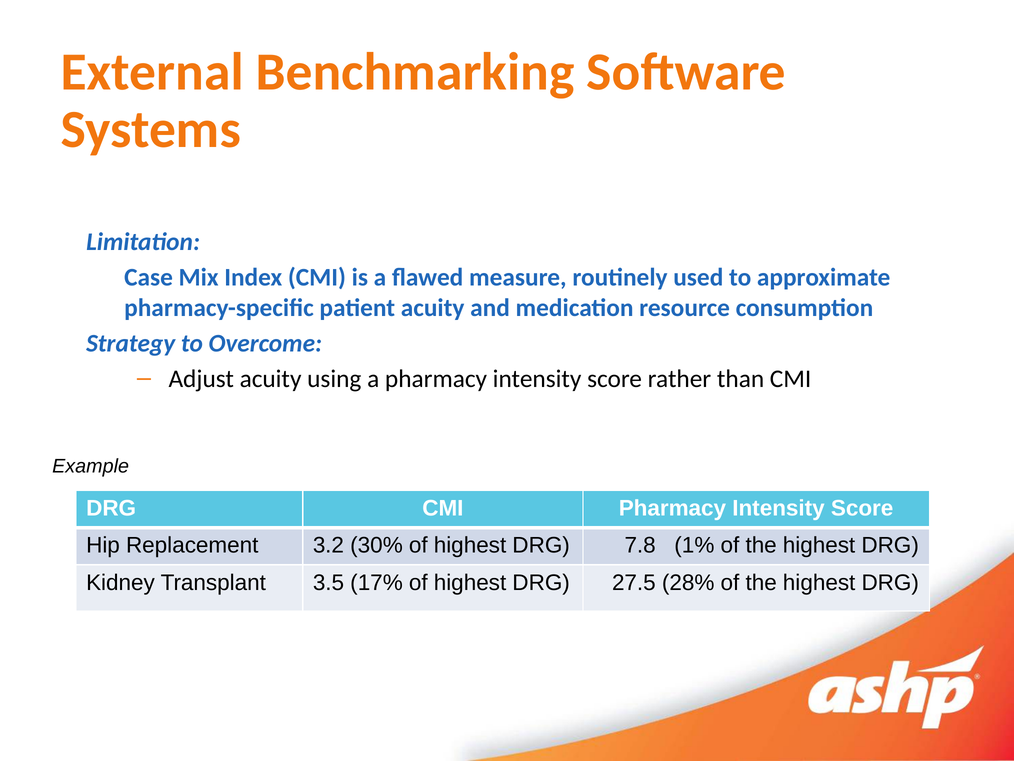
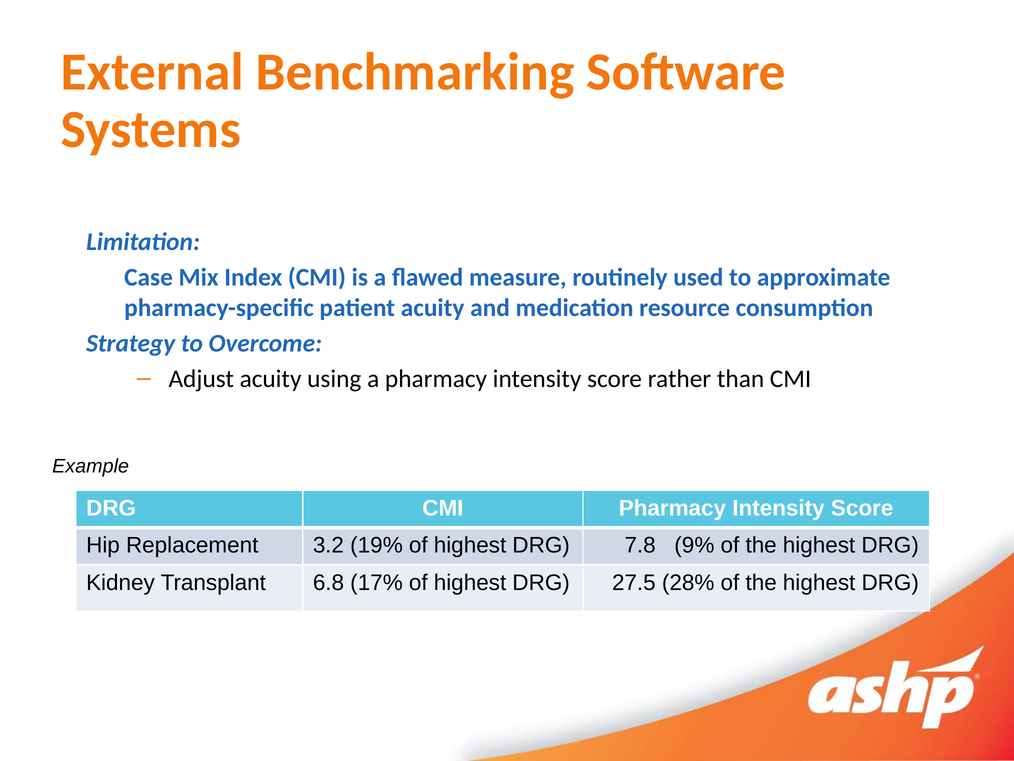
30%: 30% -> 19%
1%: 1% -> 9%
3.5: 3.5 -> 6.8
